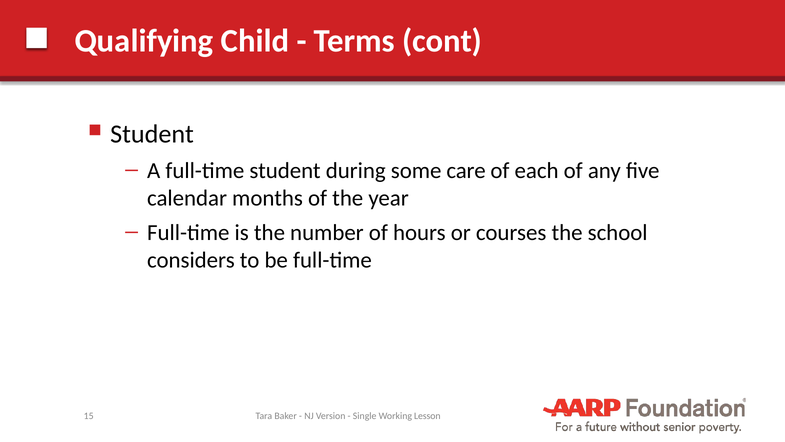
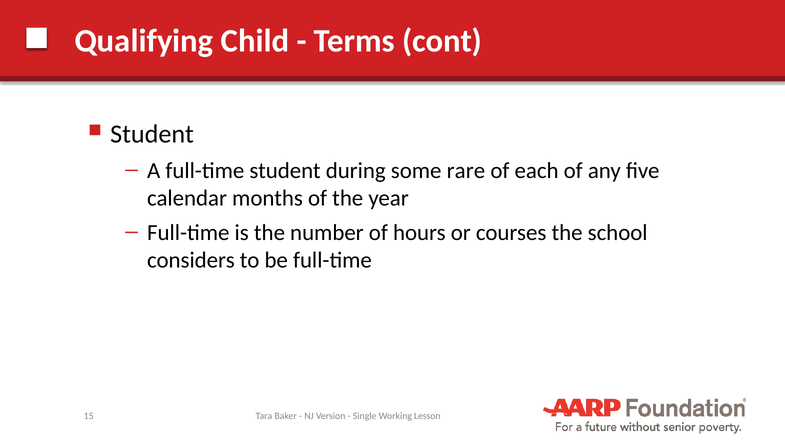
care: care -> rare
